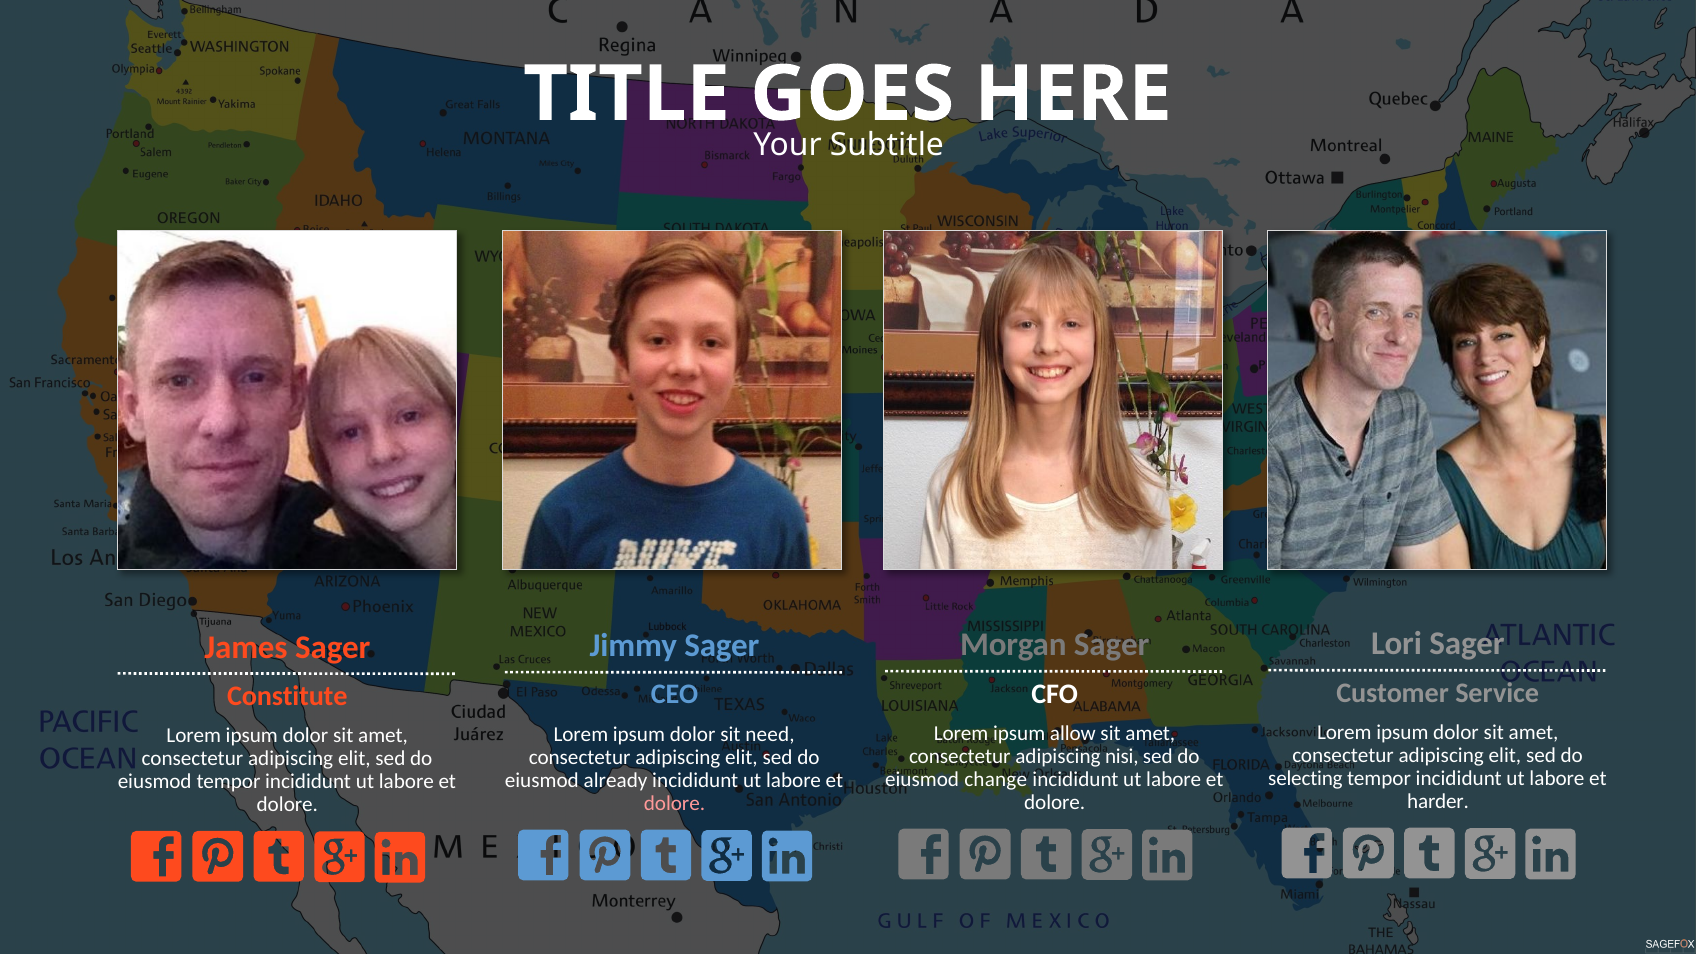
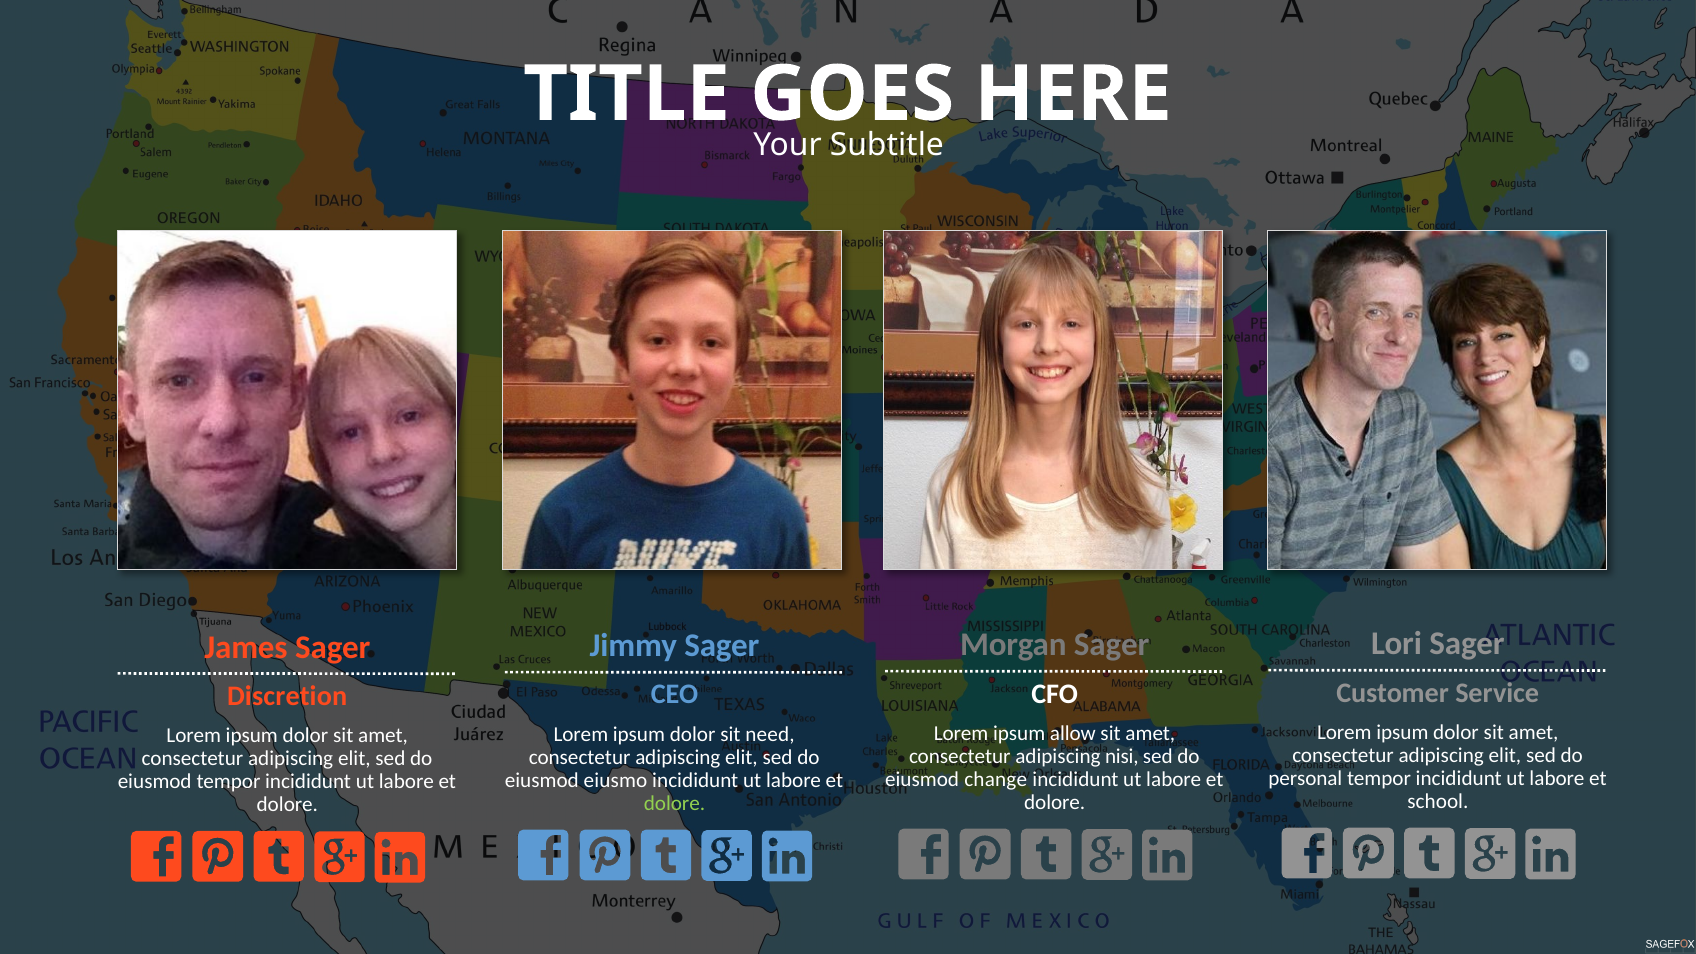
Constitute: Constitute -> Discretion
selecting: selecting -> personal
already: already -> eiusmo
harder: harder -> school
dolore at (674, 803) colour: pink -> light green
